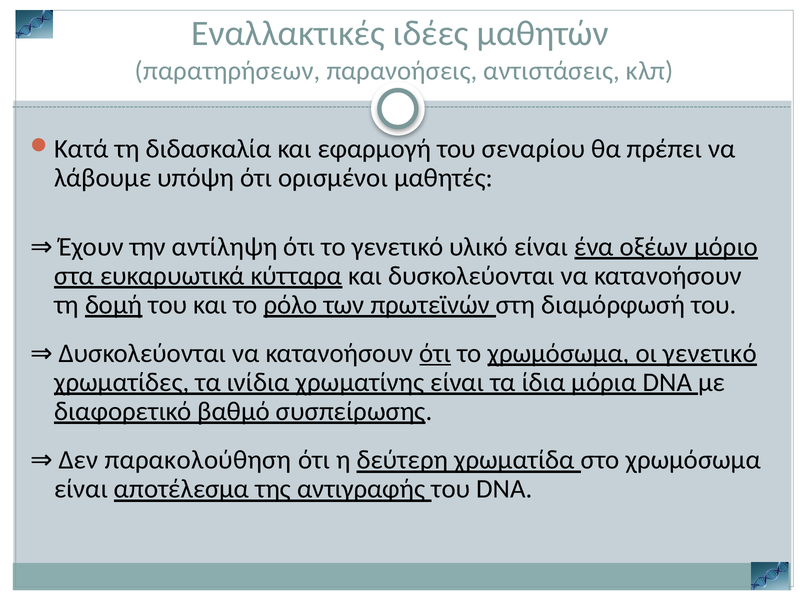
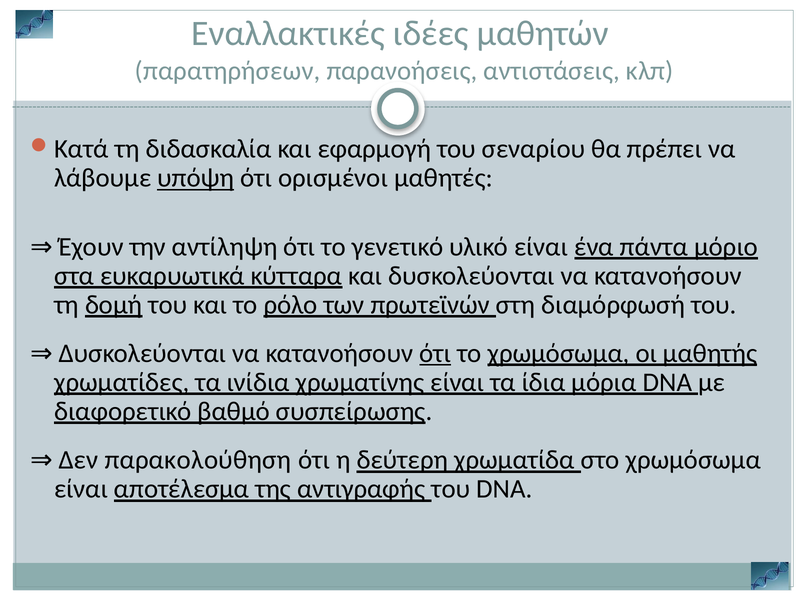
υπόψη underline: none -> present
οξέων: οξέων -> πάντα
οι γενετικό: γενετικό -> μαθητής
